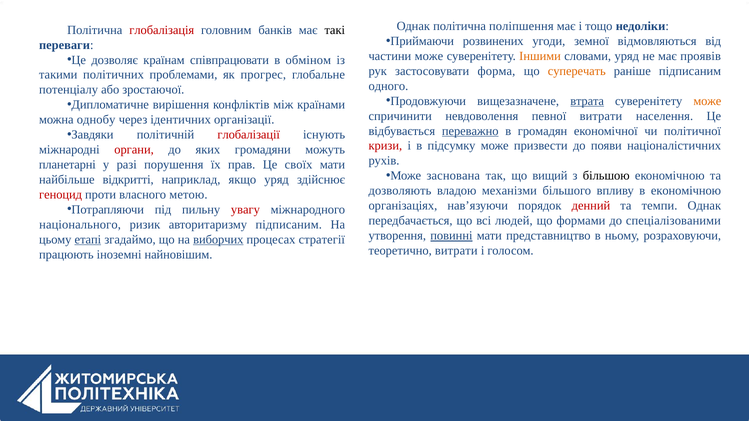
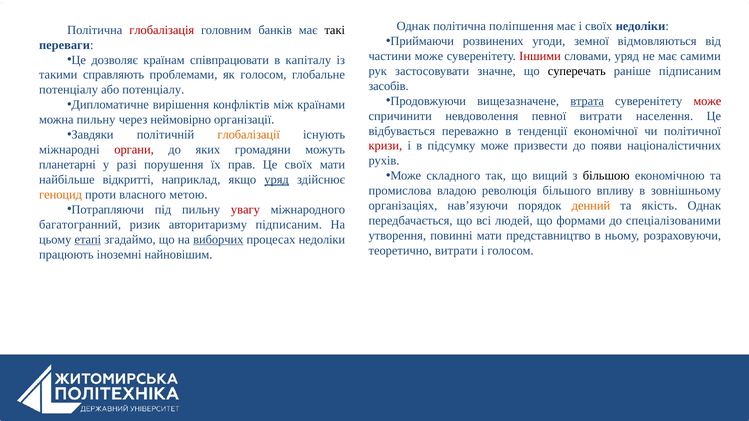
і тощо: тощо -> своїх
Іншими colour: orange -> red
проявів: проявів -> самими
обміном: обміном -> капіталу
форма: форма -> значне
суперечать colour: orange -> black
політичних: політичних -> справляють
як прогрес: прогрес -> голосом
одного: одного -> засобів
або зростаючої: зростаючої -> потенціалу
може at (707, 101) colour: orange -> red
можна однобу: однобу -> пильну
ідентичних: ідентичних -> неймовірно
переважно underline: present -> none
громадян: громадян -> тенденції
глобалізації colour: red -> orange
заснована: заснована -> складного
уряд at (277, 180) underline: none -> present
дозволяють: дозволяють -> промислова
механізми: механізми -> революція
в економічною: економічною -> зовнішньому
геноцид colour: red -> orange
денний colour: red -> orange
темпи: темпи -> якість
національного: національного -> багатогранний
повинні underline: present -> none
процесах стратегії: стратегії -> недоліки
